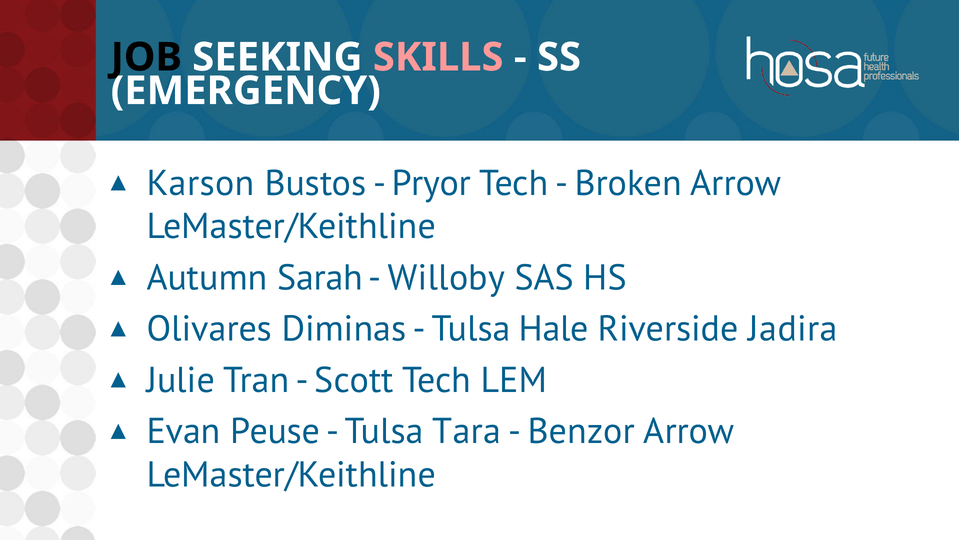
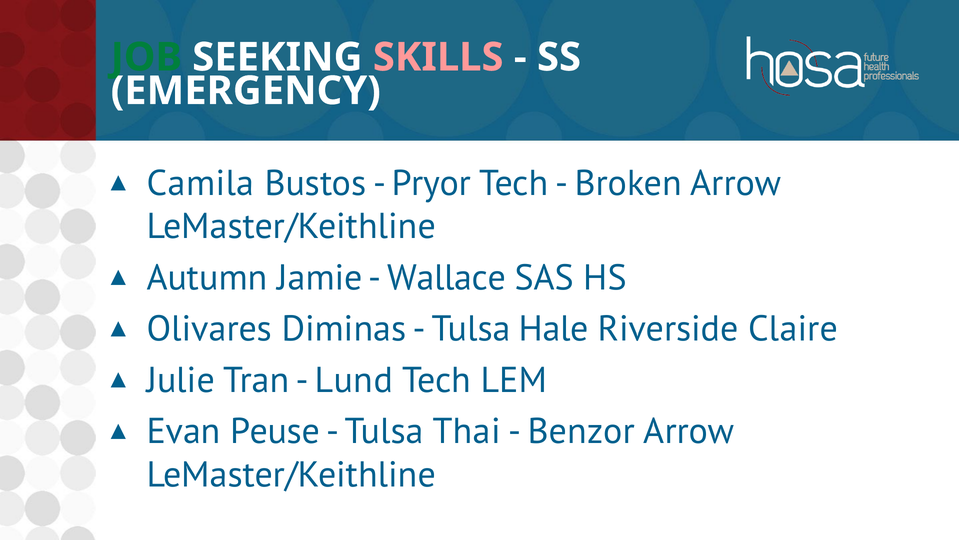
JOB colour: black -> green
Karson: Karson -> Camila
Sarah: Sarah -> Jamie
Willoby: Willoby -> Wallace
Jadira: Jadira -> Claire
Scott: Scott -> Lund
Tara: Tara -> Thai
